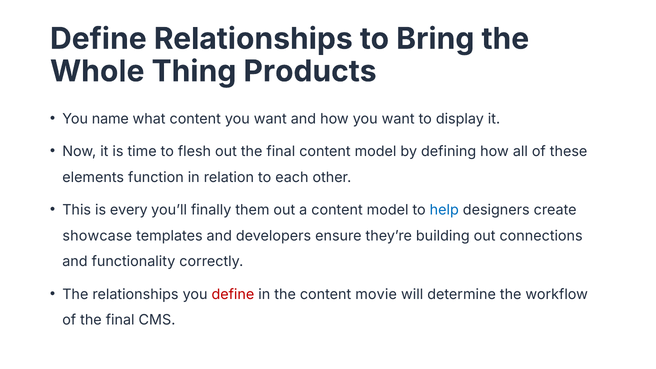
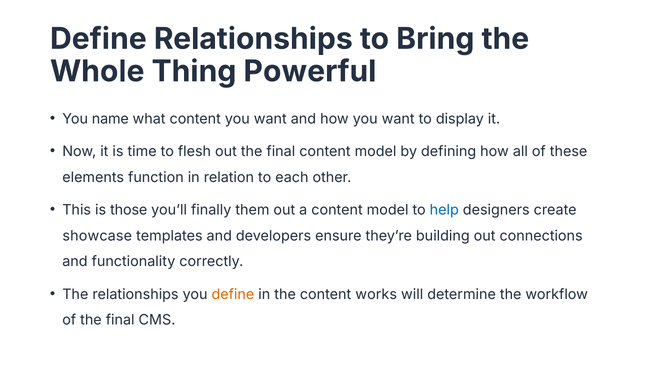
Products: Products -> Powerful
every: every -> those
define at (233, 294) colour: red -> orange
movie: movie -> works
